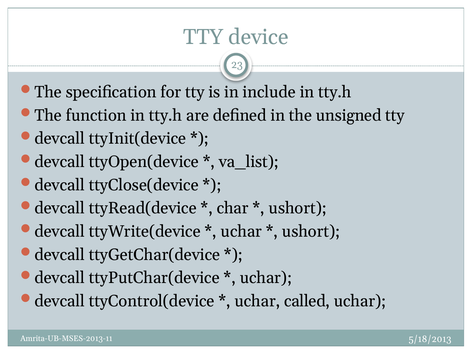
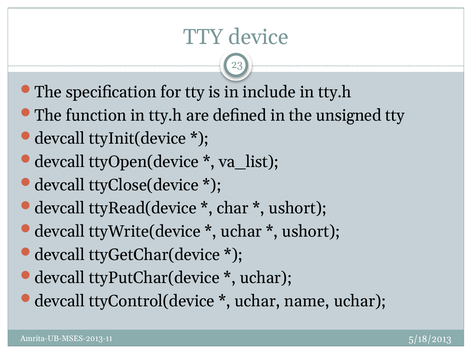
called: called -> name
